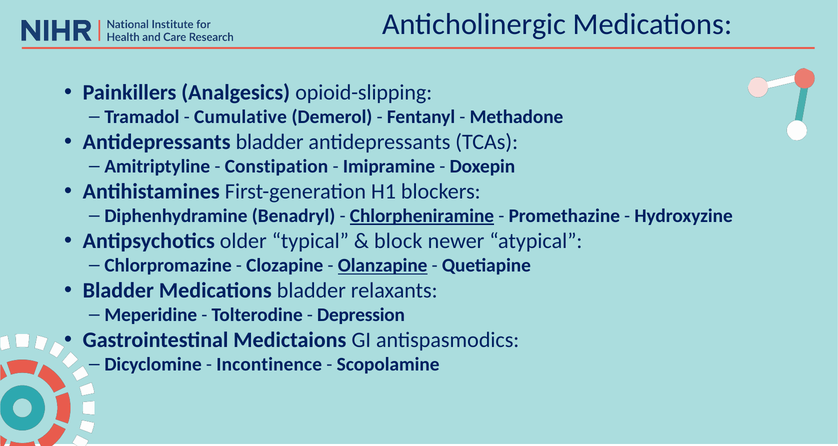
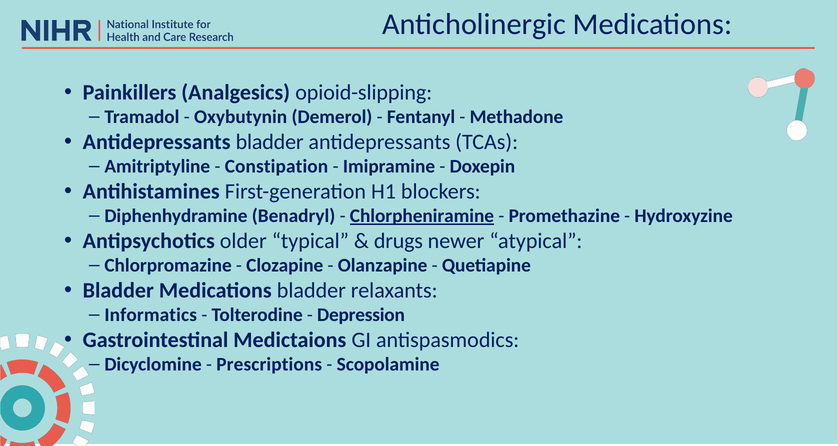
Cumulative: Cumulative -> Oxybutynin
block: block -> drugs
Olanzapine underline: present -> none
Meperidine: Meperidine -> Informatics
Incontinence: Incontinence -> Prescriptions
